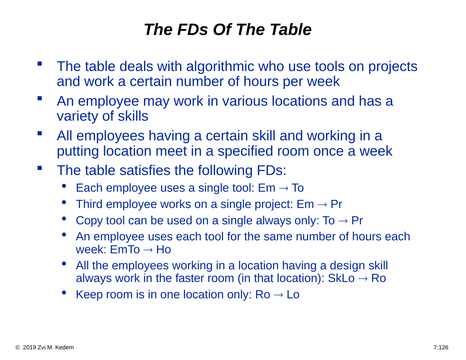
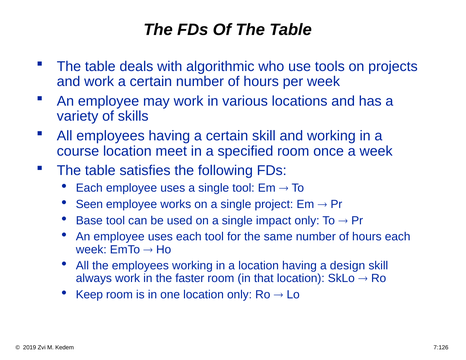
putting: putting -> course
Third: Third -> Seen
Copy: Copy -> Base
single always: always -> impact
